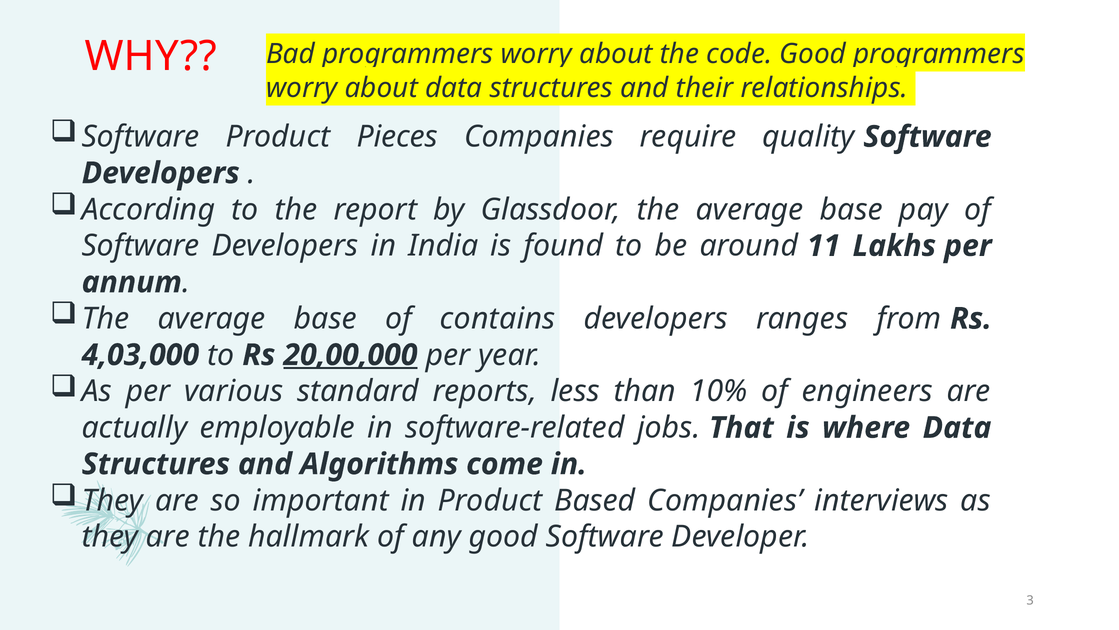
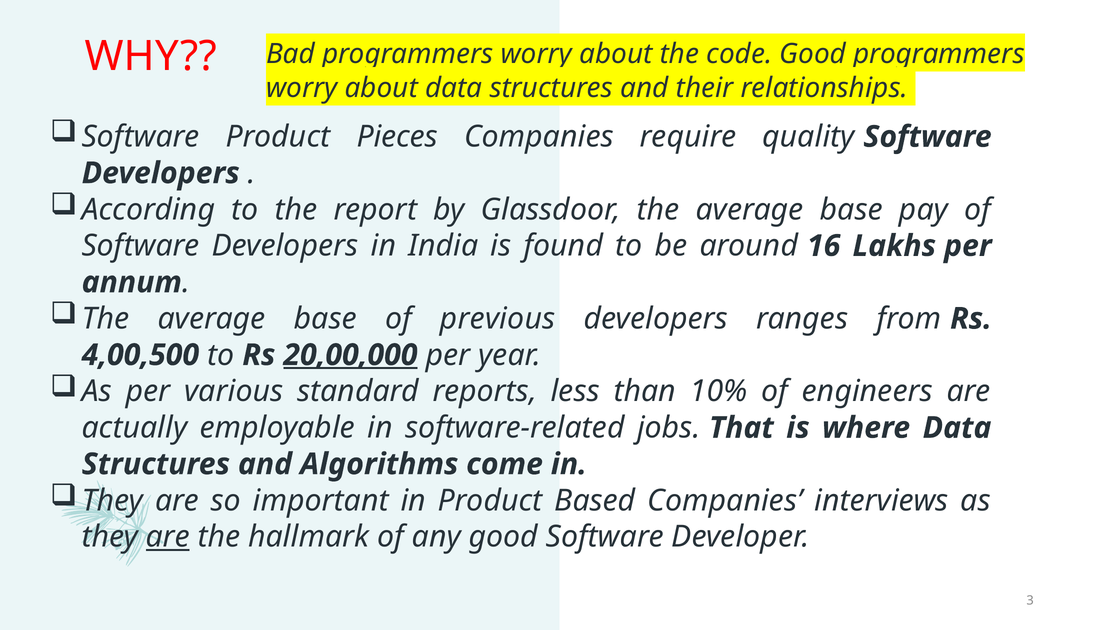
11: 11 -> 16
contains: contains -> previous
4,03,000: 4,03,000 -> 4,00,500
are at (168, 536) underline: none -> present
